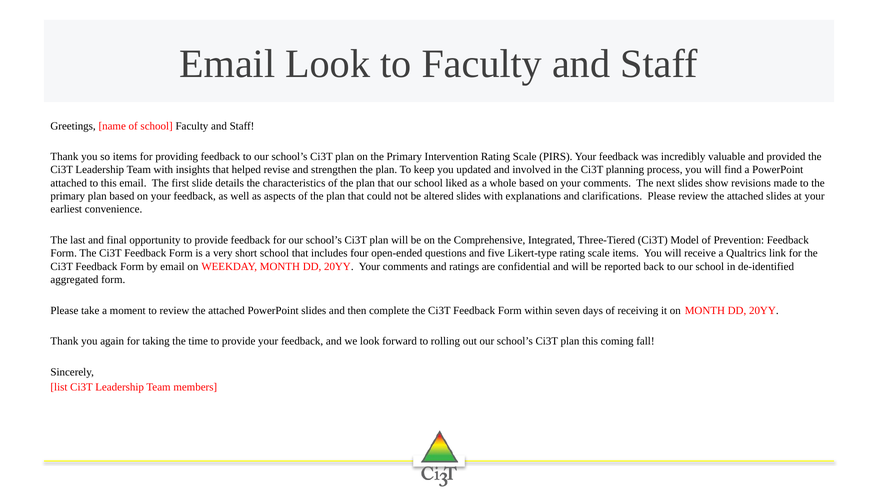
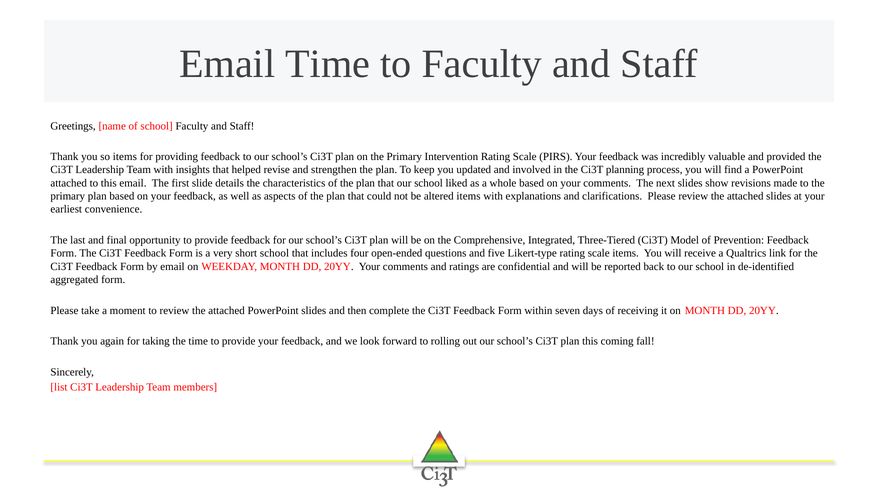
Email Look: Look -> Time
altered slides: slides -> items
